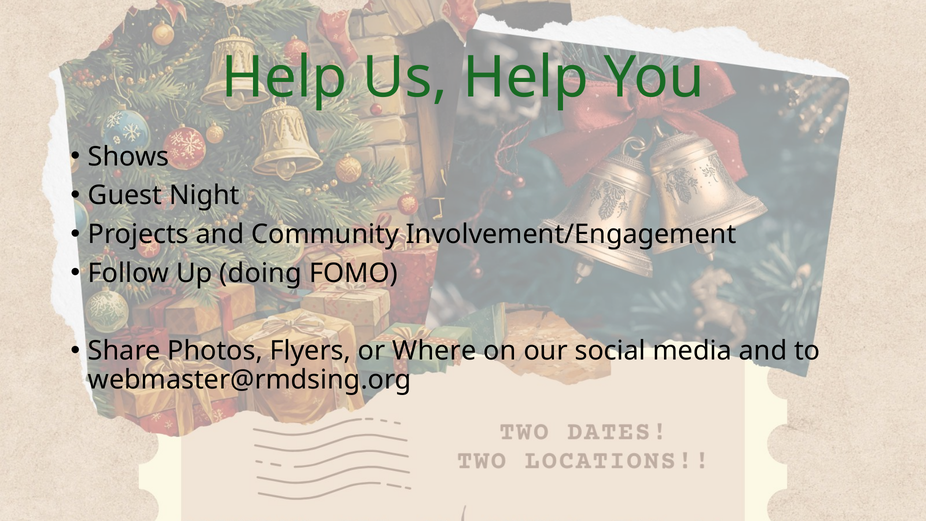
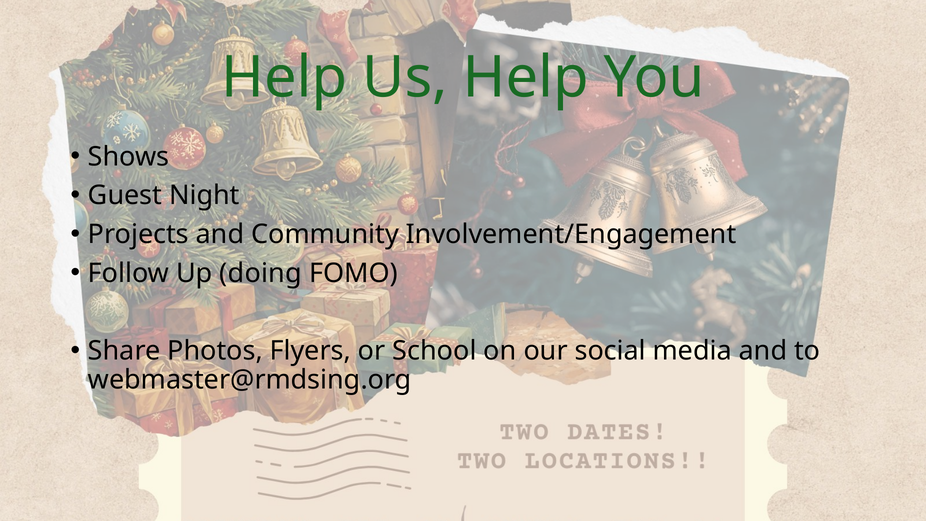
Where: Where -> School
